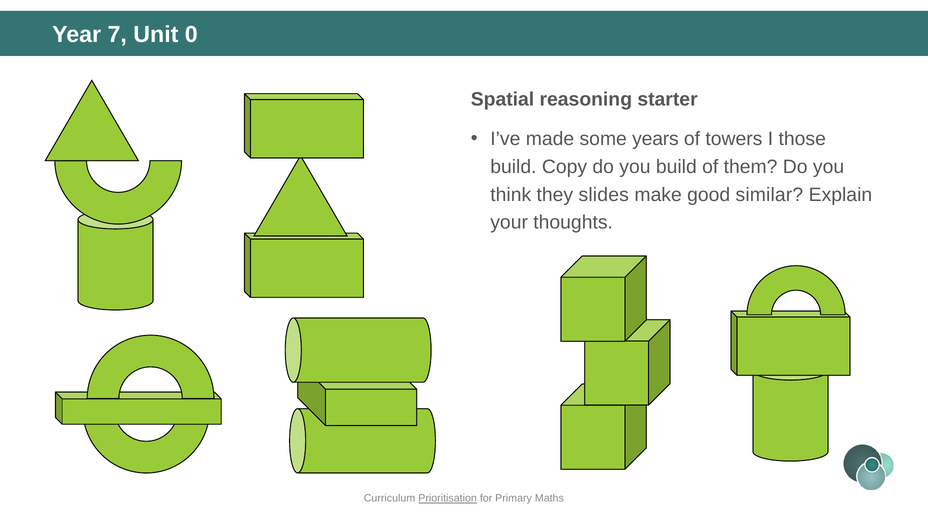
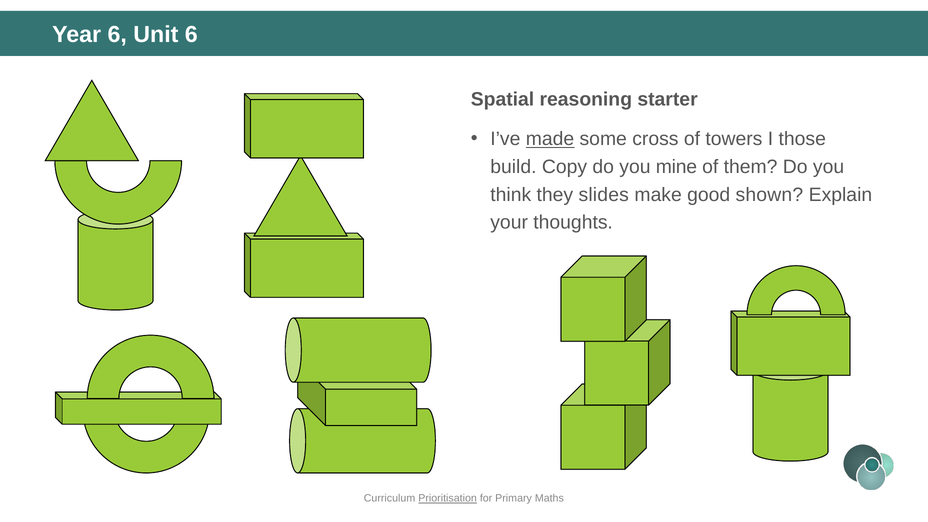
Year 7: 7 -> 6
Unit 0: 0 -> 6
made underline: none -> present
years: years -> cross
you build: build -> mine
similar: similar -> shown
